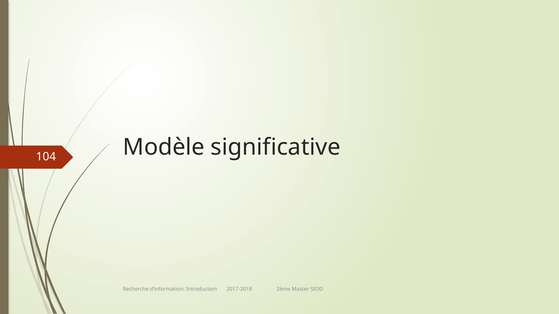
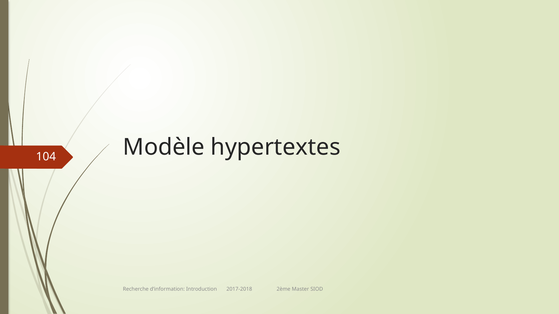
significative: significative -> hypertextes
